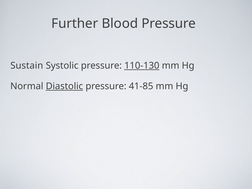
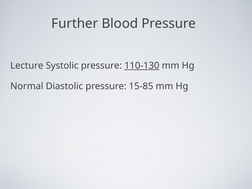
Sustain: Sustain -> Lecture
Diastolic underline: present -> none
41-85: 41-85 -> 15-85
